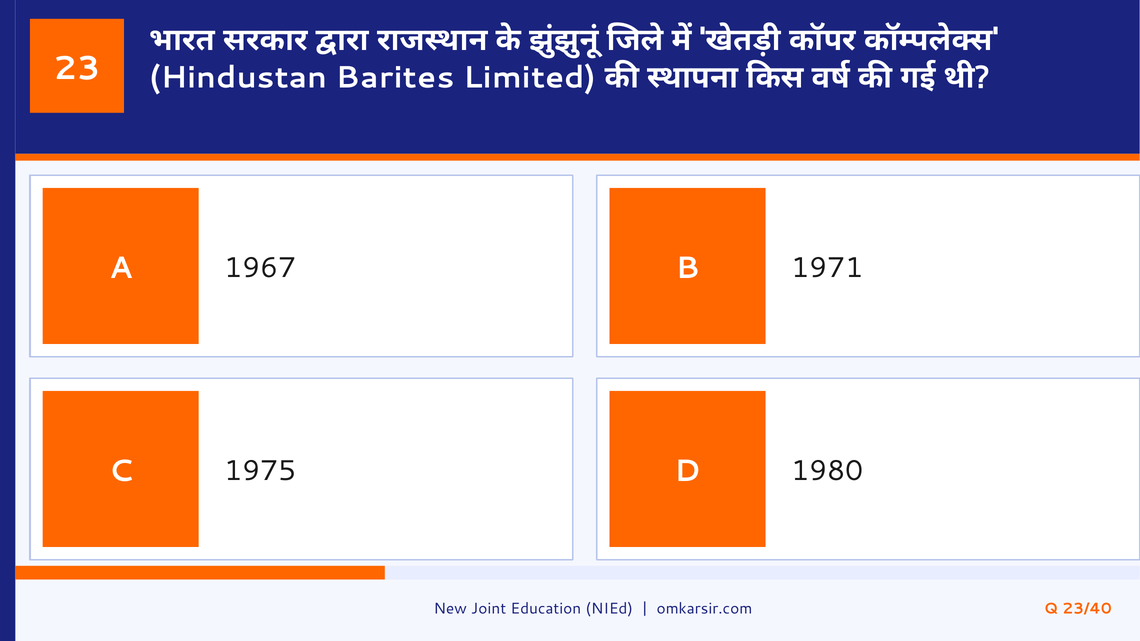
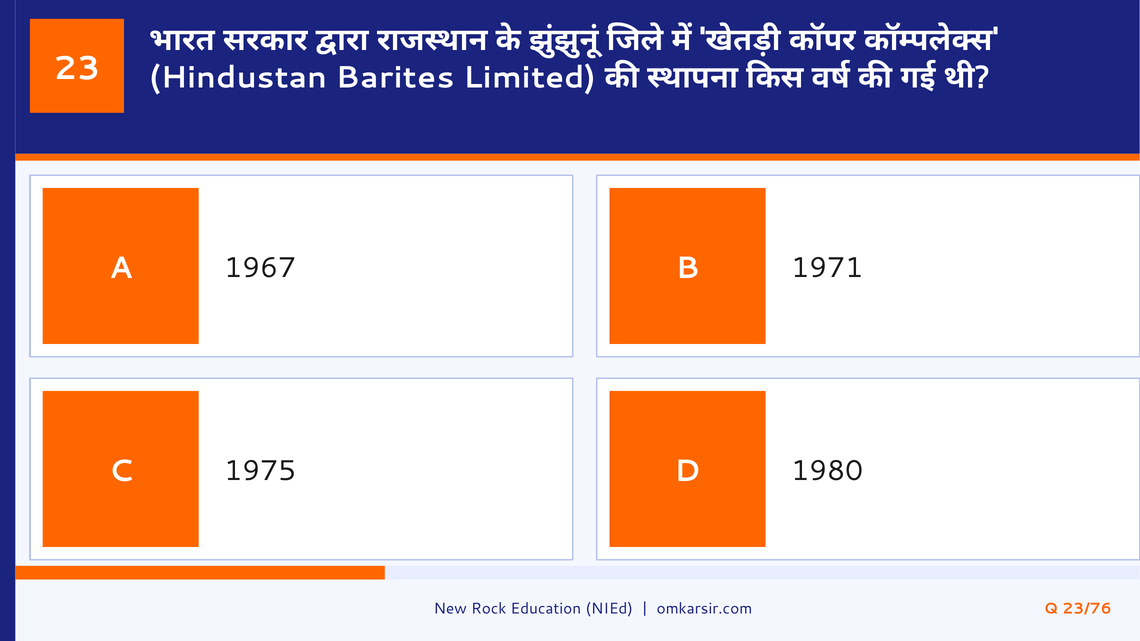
Joint: Joint -> Rock
23/40: 23/40 -> 23/76
